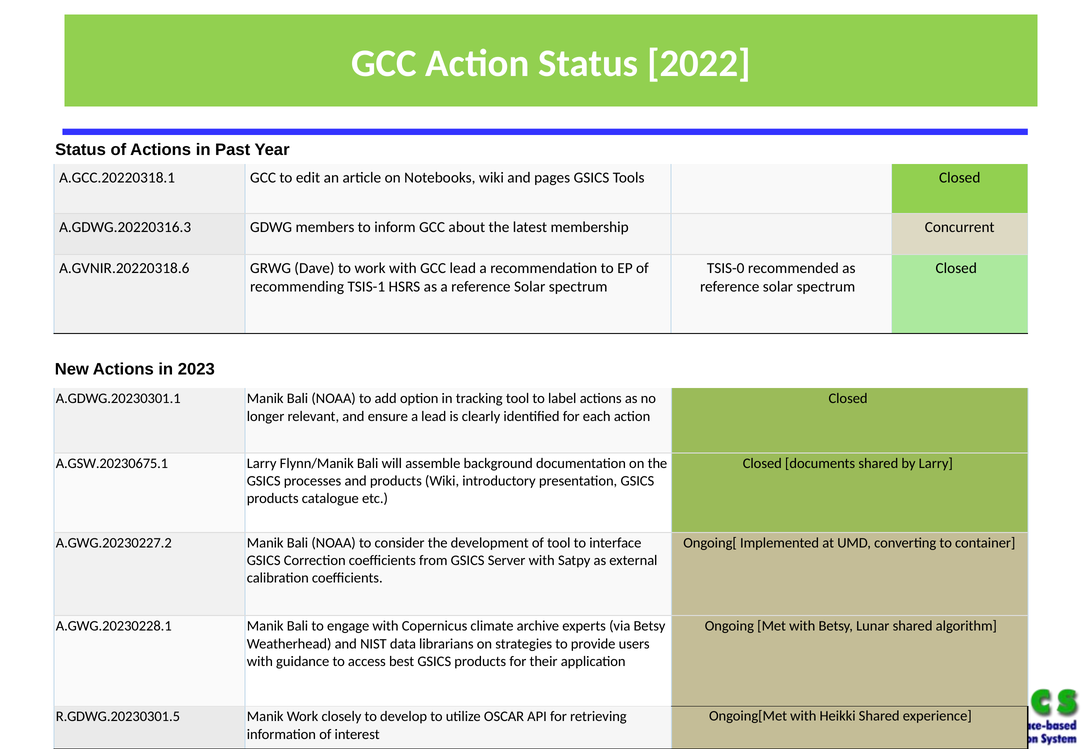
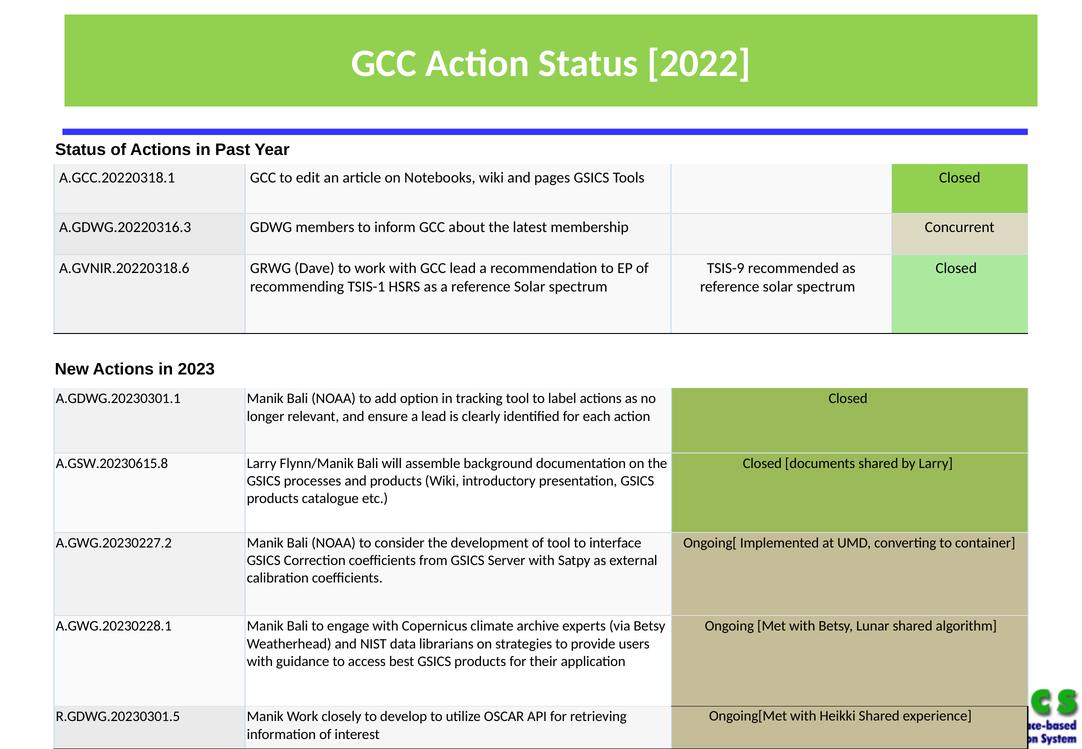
TSIS-0: TSIS-0 -> TSIS-9
A.GSW.20230675.1: A.GSW.20230675.1 -> A.GSW.20230615.8
